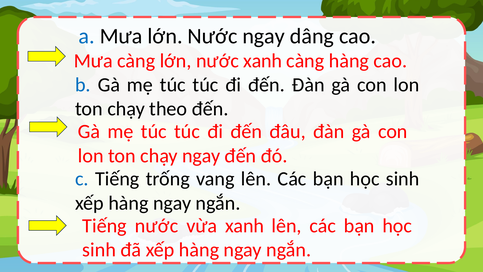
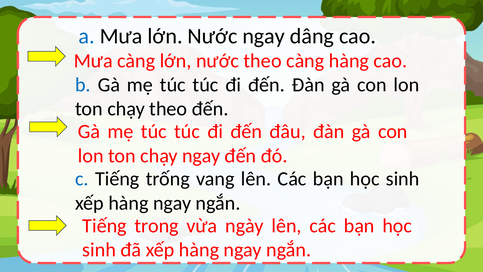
nước xanh: xanh -> theo
Tiếng nước: nước -> trong
vừa xanh: xanh -> ngày
